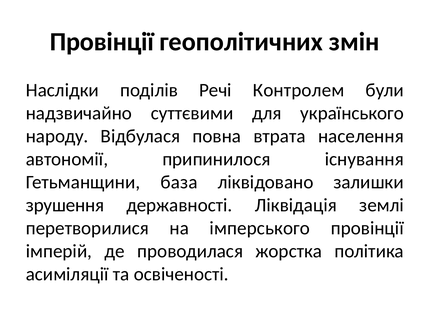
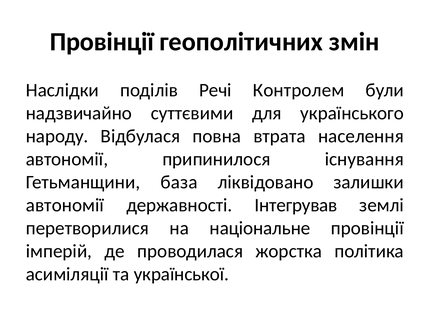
зрушення at (65, 205): зрушення -> автономії
Ліквідація: Ліквідація -> Інтегрував
імперського: імперського -> національне
освіченості: освіченості -> української
